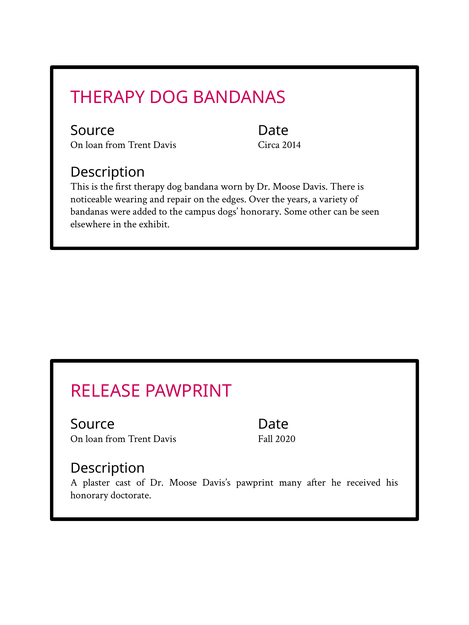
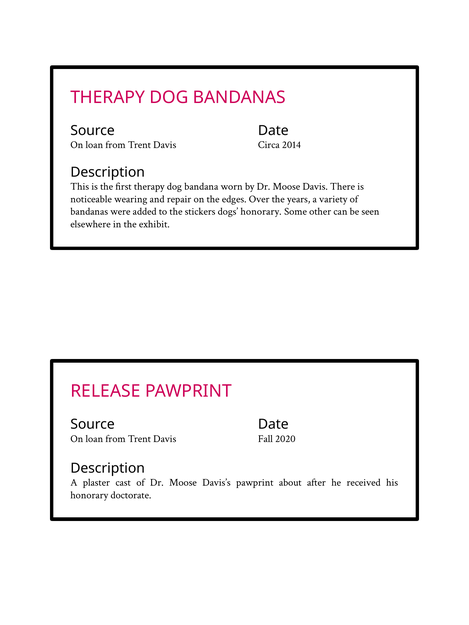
campus: campus -> stickers
many: many -> about
